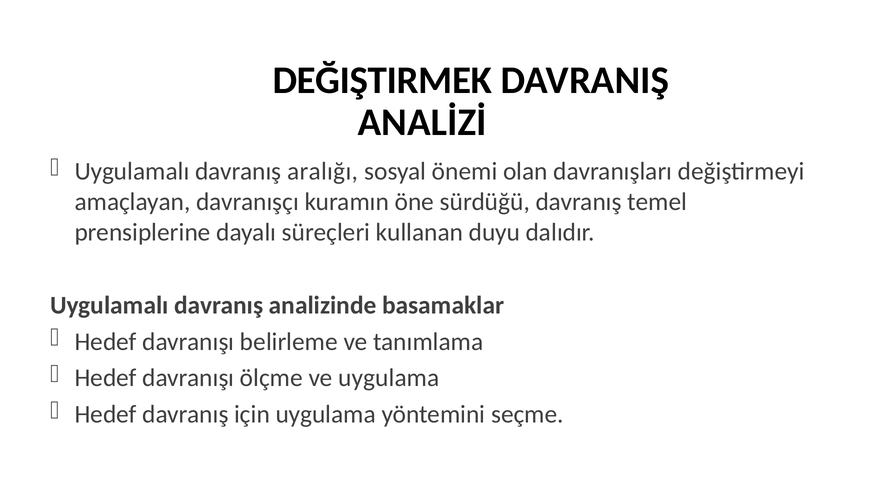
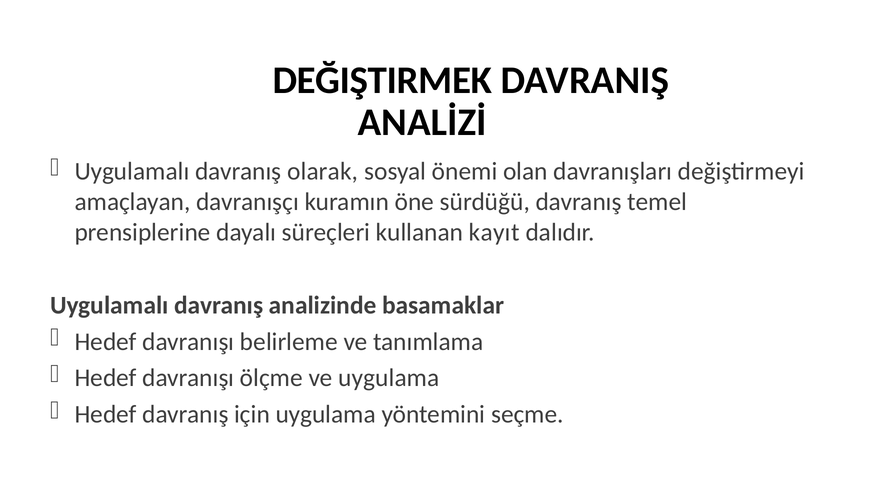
aralığı: aralığı -> olarak
duyu: duyu -> kayıt
